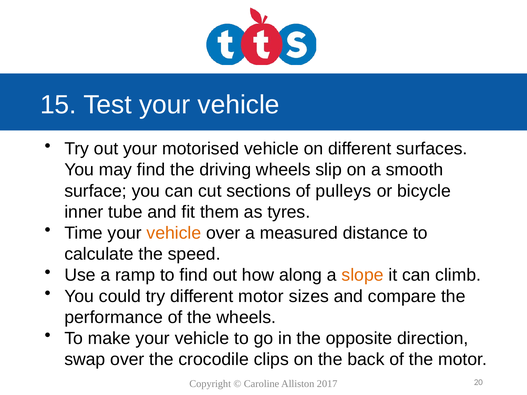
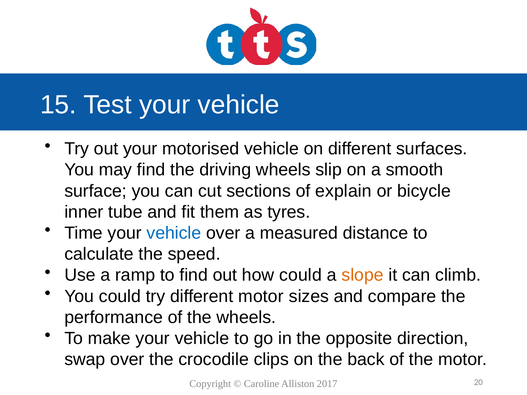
pulleys: pulleys -> explain
vehicle at (174, 233) colour: orange -> blue
how along: along -> could
